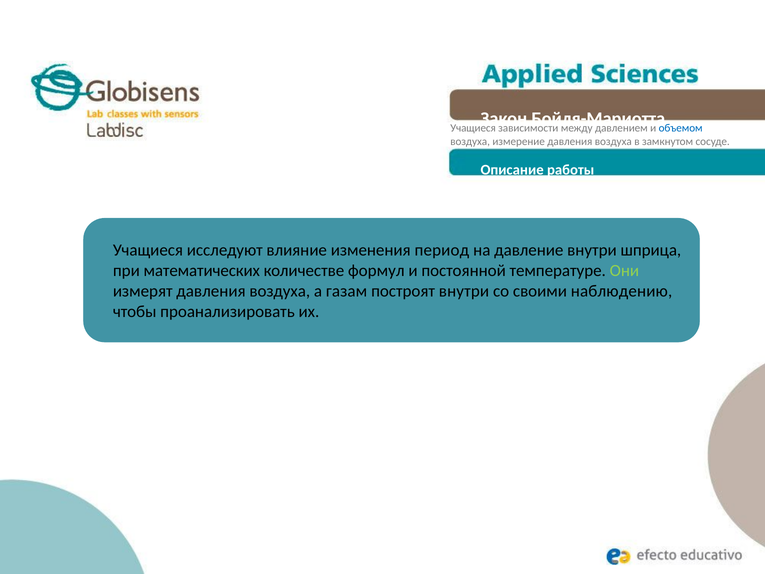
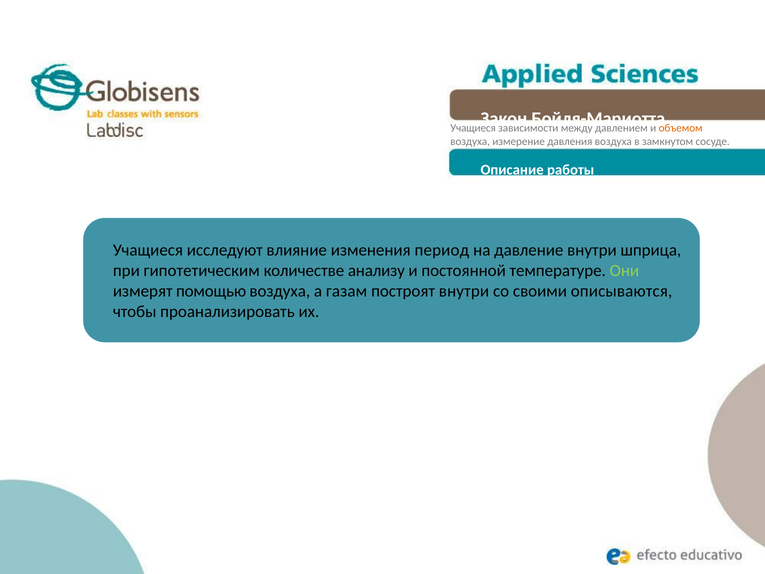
объемом colour: blue -> orange
математических: математических -> гипотетическим
формул: формул -> анализу
измерят давления: давления -> помощью
наблюдению: наблюдению -> описываются
